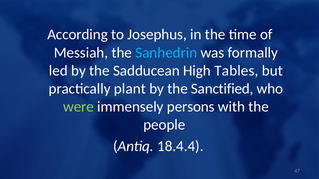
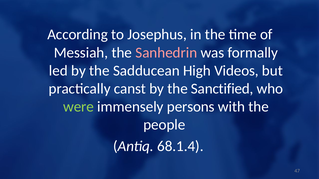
Sanhedrin colour: light blue -> pink
Tables: Tables -> Videos
plant: plant -> canst
18.4.4: 18.4.4 -> 68.1.4
